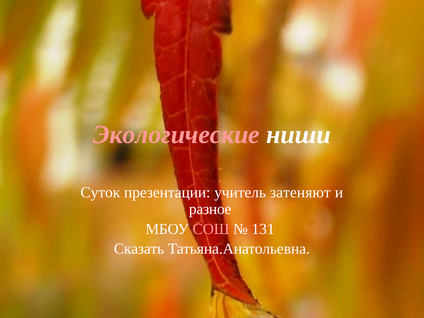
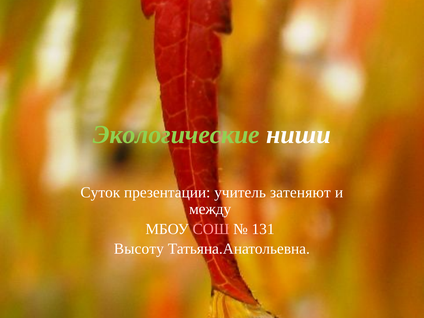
Экологические colour: pink -> light green
разное: разное -> между
Сказать: Сказать -> Высоту
